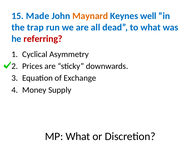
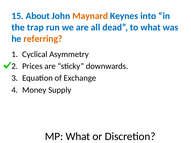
Made: Made -> About
well: well -> into
referring colour: red -> orange
